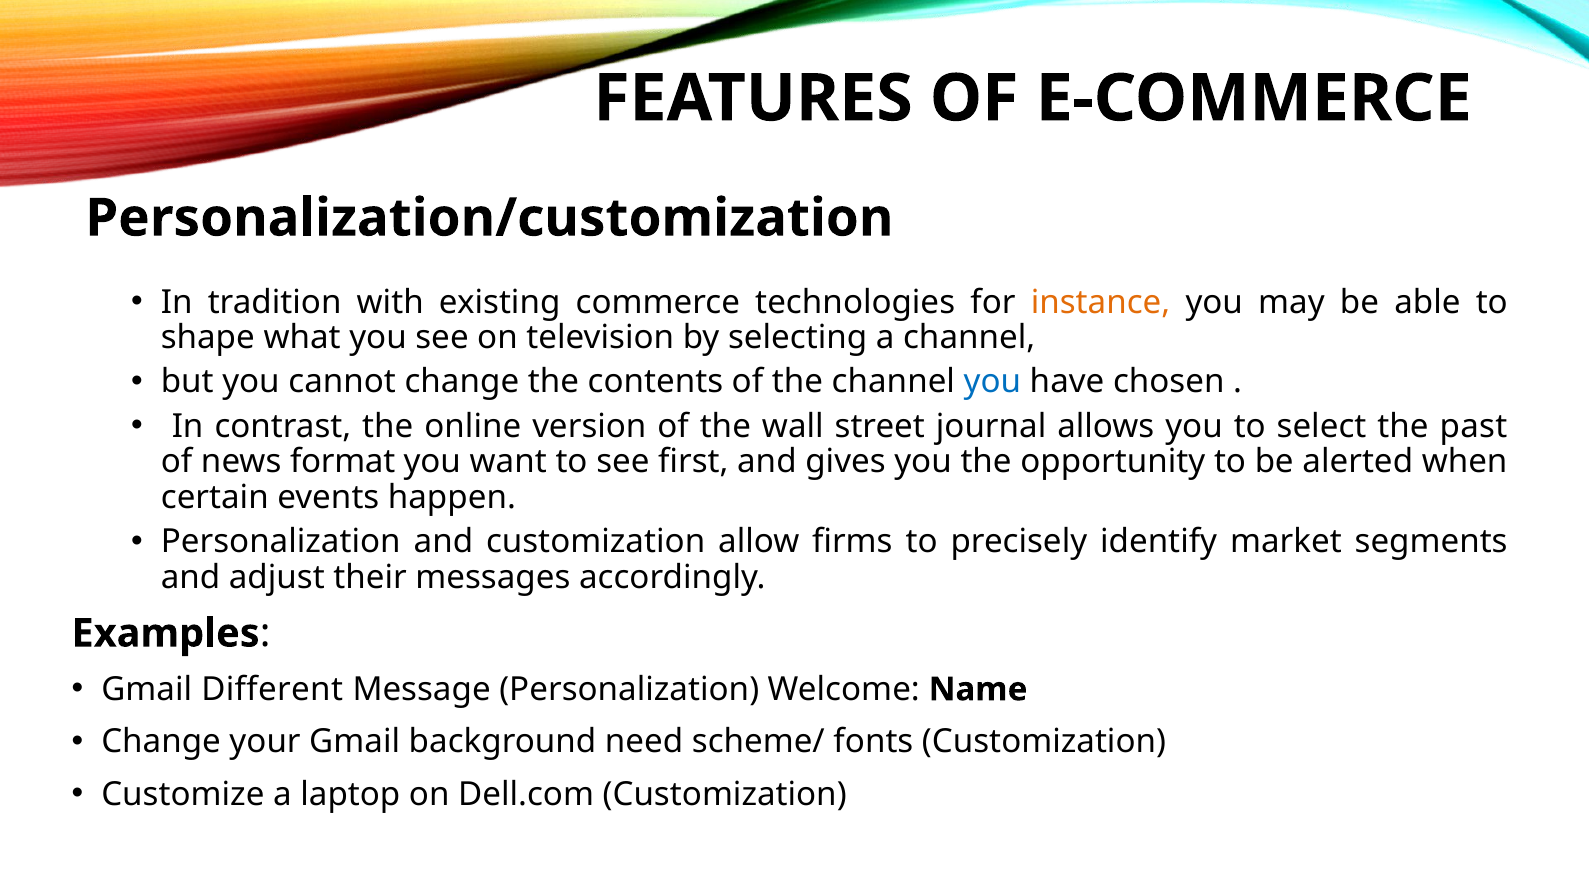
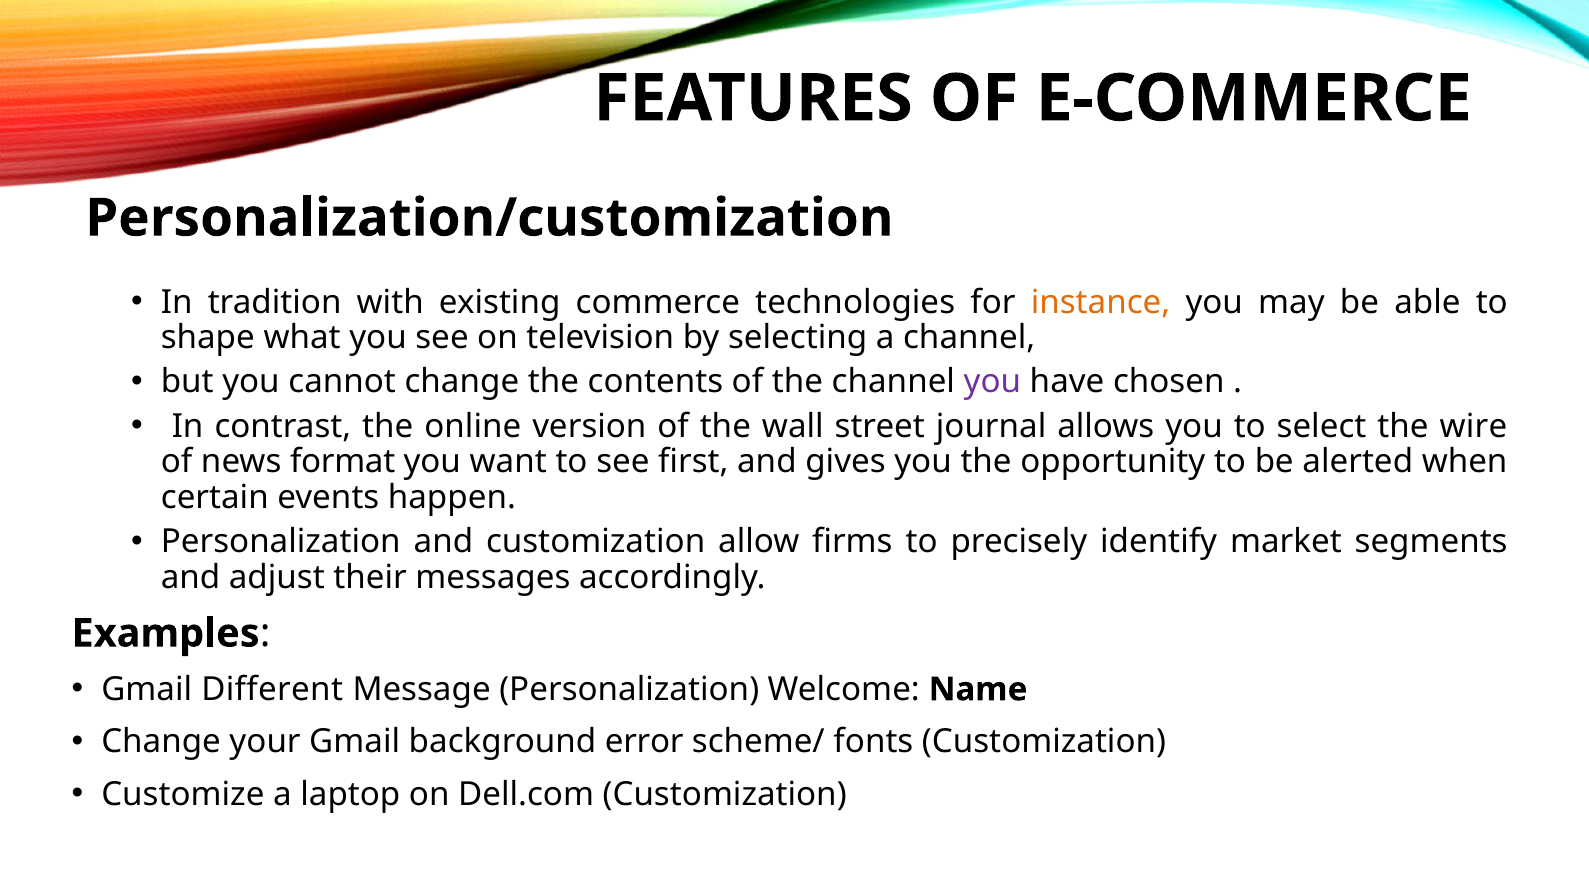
you at (992, 382) colour: blue -> purple
past: past -> wire
need: need -> error
